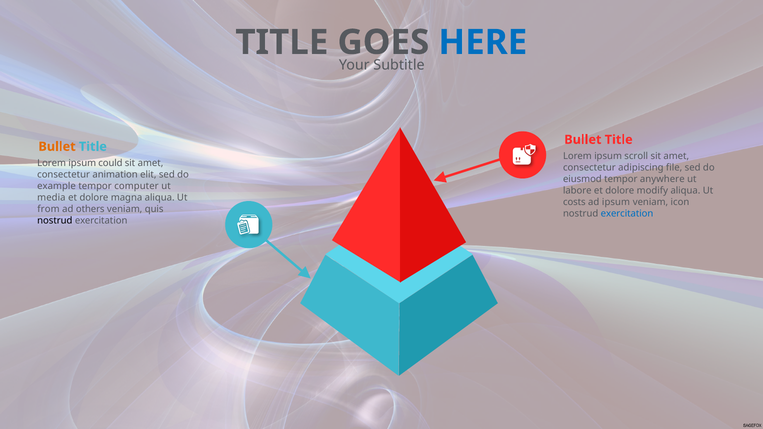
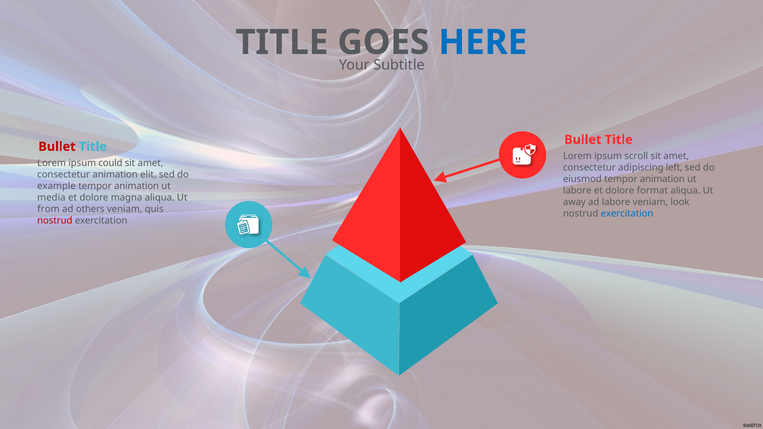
Bullet at (57, 147) colour: orange -> red
file: file -> left
eiusmod tempor anywhere: anywhere -> animation
computer at (136, 186): computer -> animation
modify: modify -> format
costs: costs -> away
ad ipsum: ipsum -> labore
icon: icon -> look
nostrud at (55, 221) colour: black -> red
